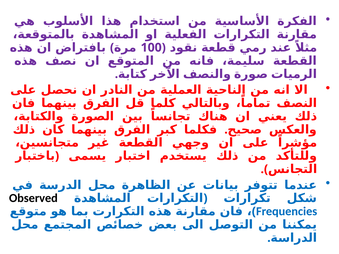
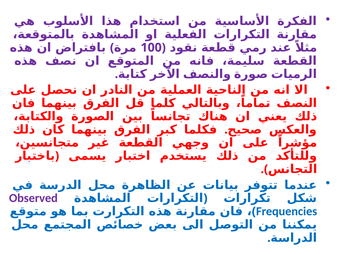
Observed colour: black -> purple
